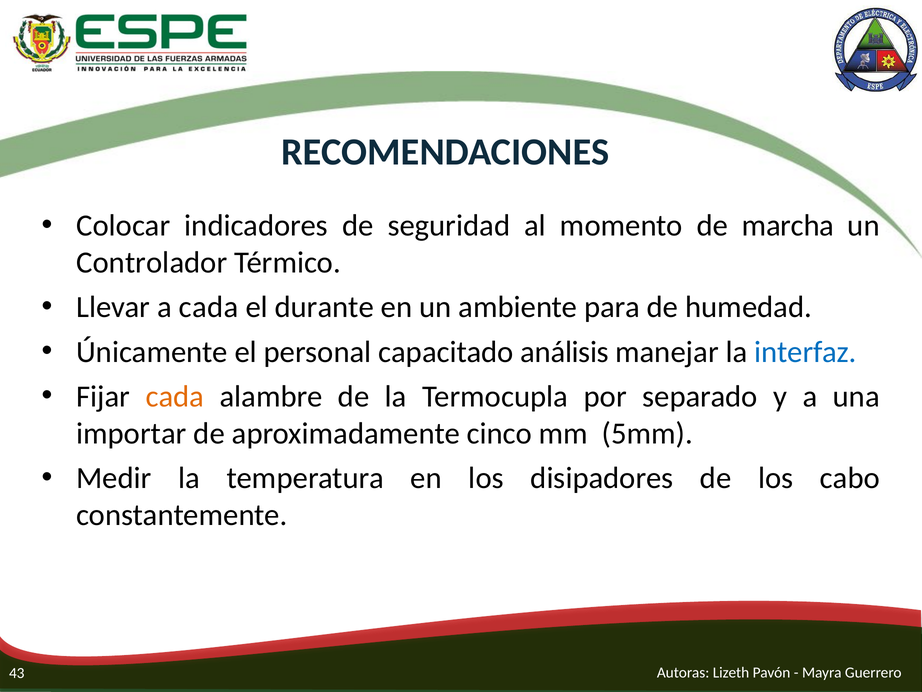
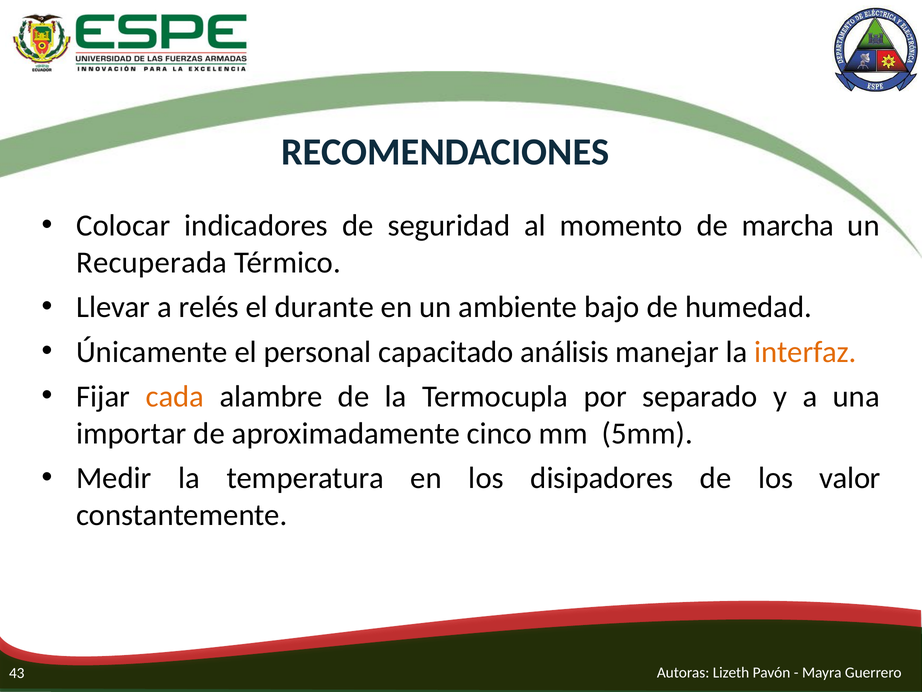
Controlador: Controlador -> Recuperada
a cada: cada -> relés
para: para -> bajo
interfaz colour: blue -> orange
cabo: cabo -> valor
